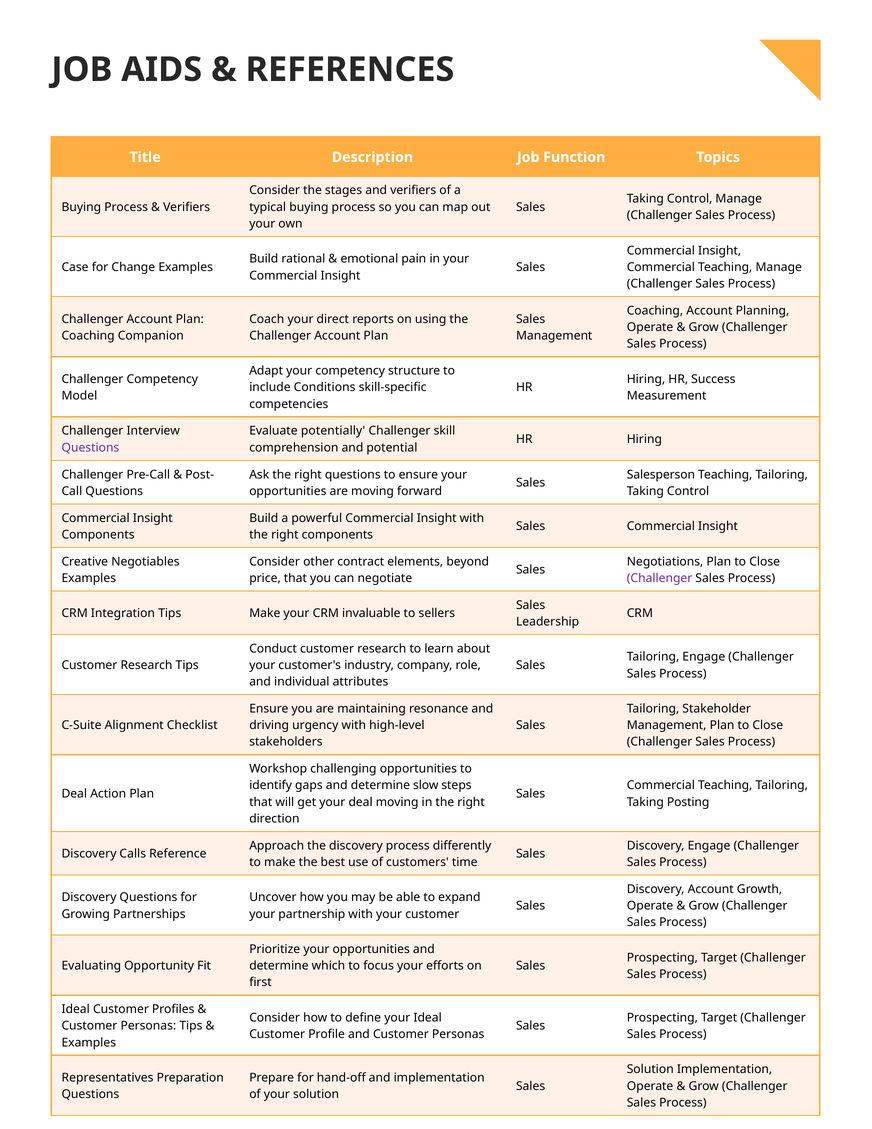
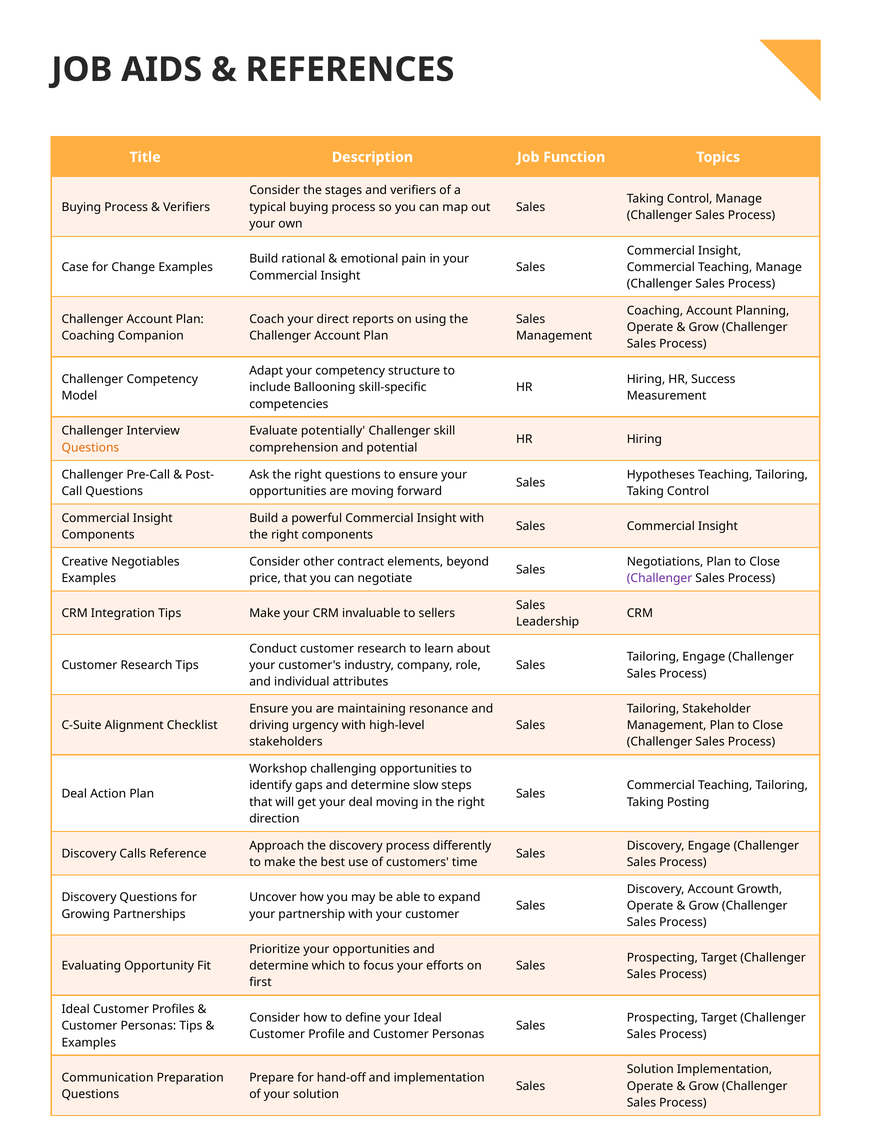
Conditions: Conditions -> Ballooning
Questions at (90, 447) colour: purple -> orange
Salesperson: Salesperson -> Hypotheses
Representatives: Representatives -> Communication
